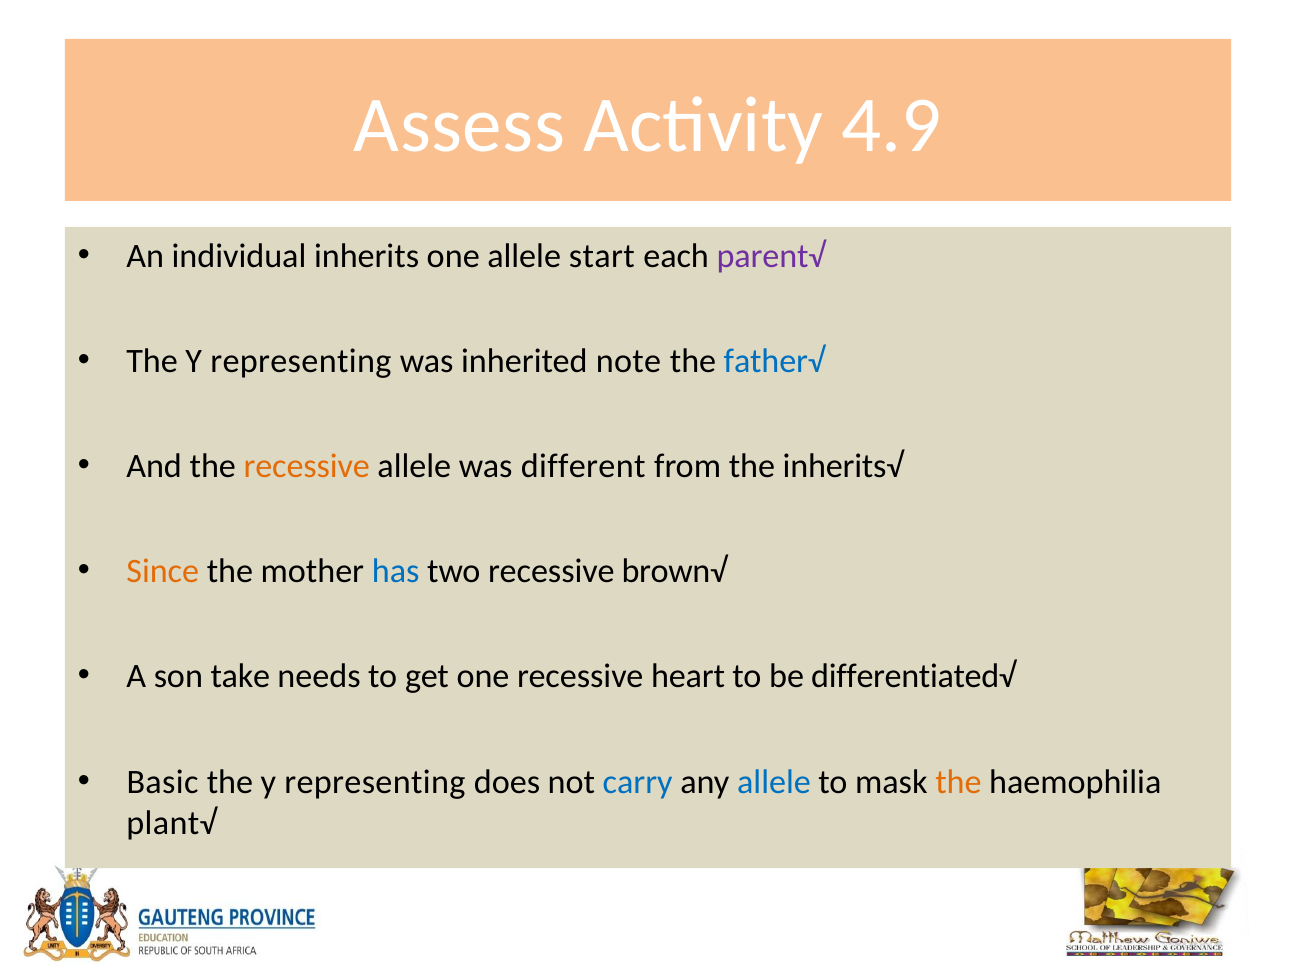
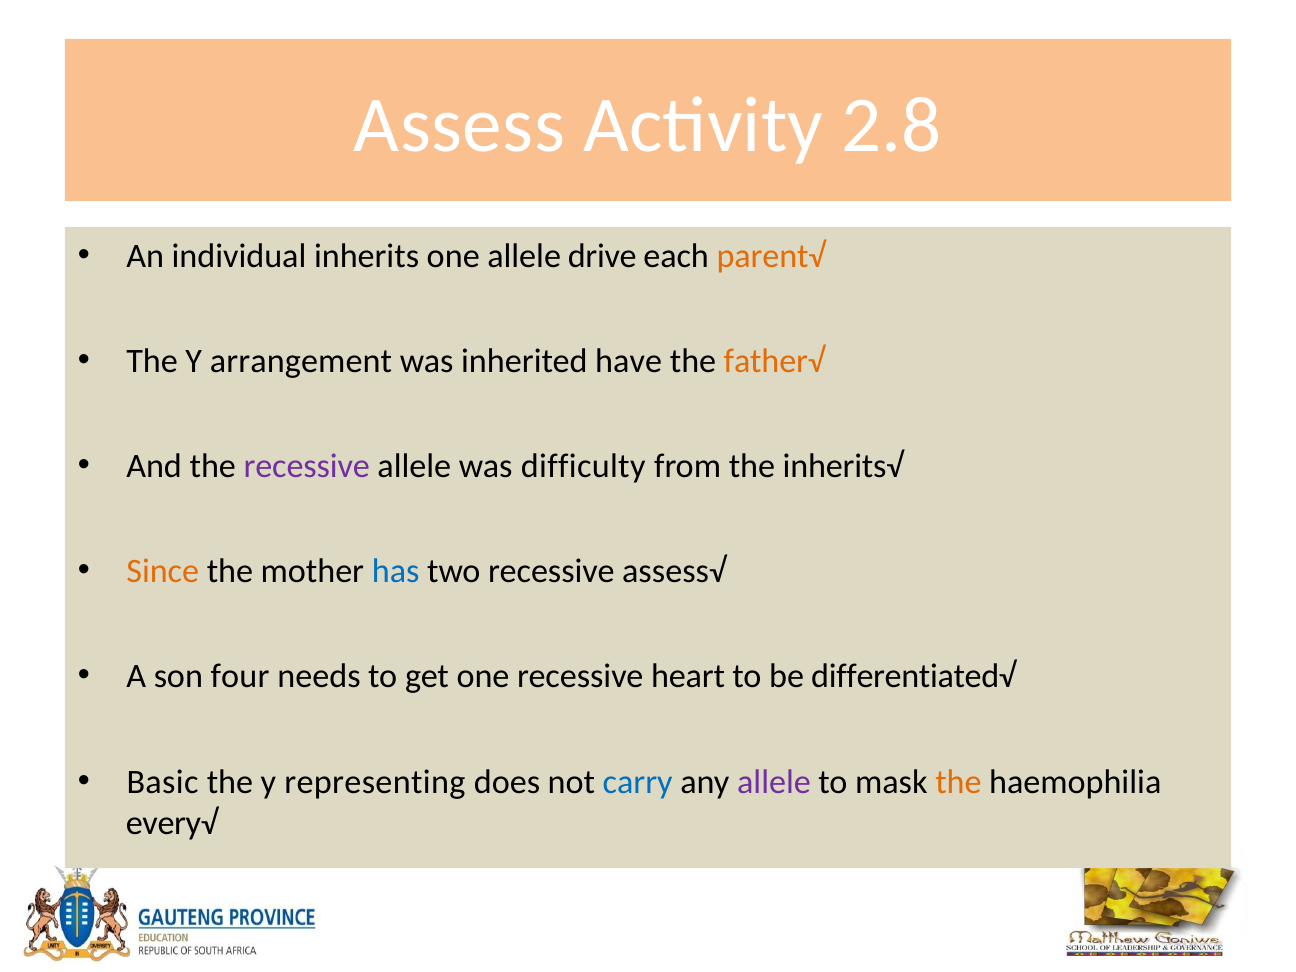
4.9: 4.9 -> 2.8
start: start -> drive
parent√ colour: purple -> orange
representing at (301, 361): representing -> arrangement
note: note -> have
father√ colour: blue -> orange
recessive at (307, 466) colour: orange -> purple
different: different -> difficulty
brown√: brown√ -> assess√
take: take -> four
allele at (774, 782) colour: blue -> purple
plant√: plant√ -> every√
